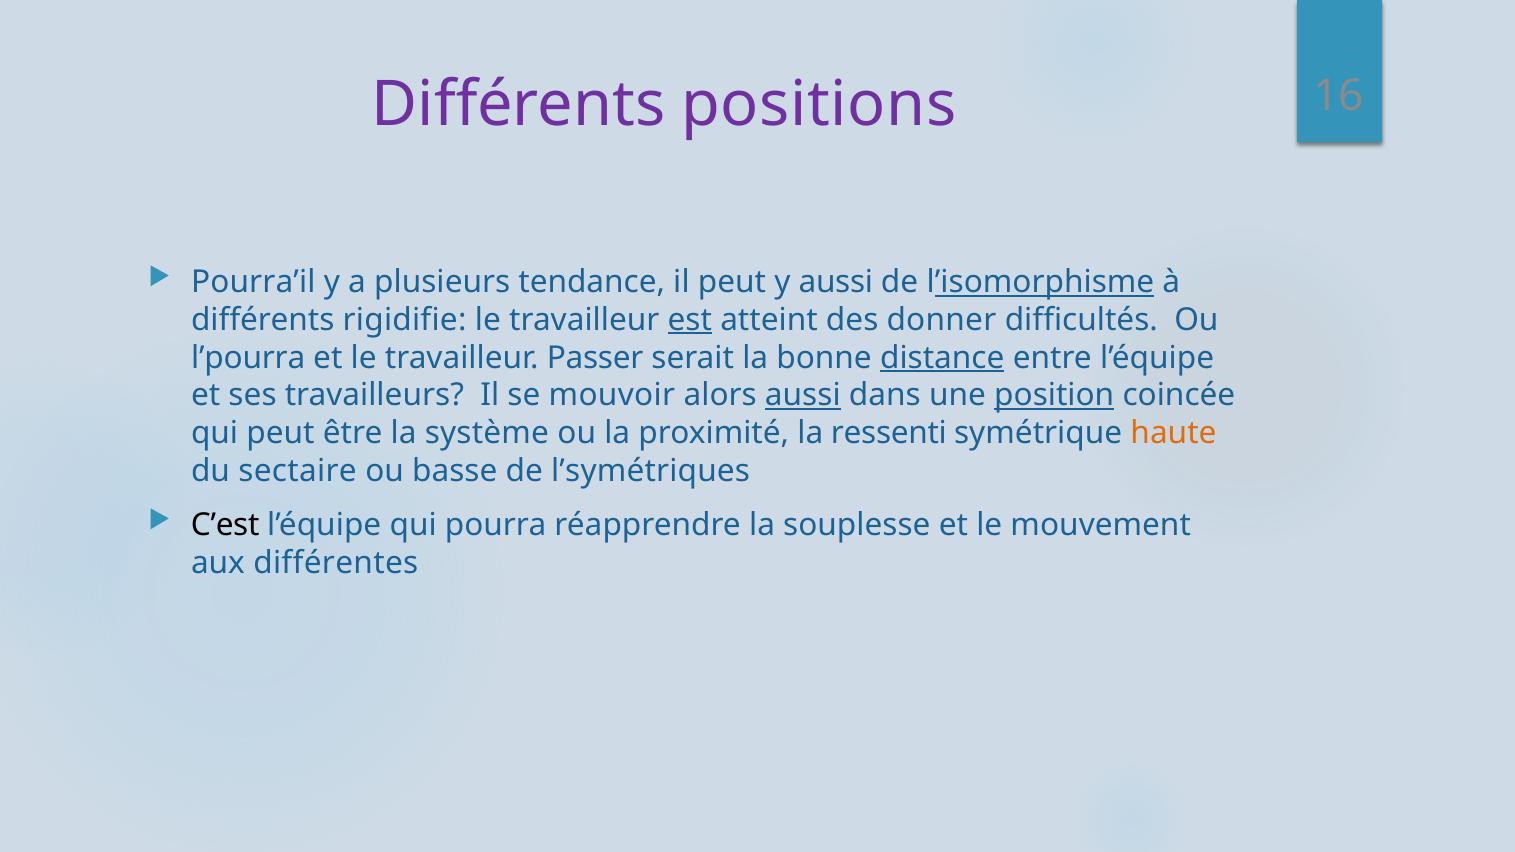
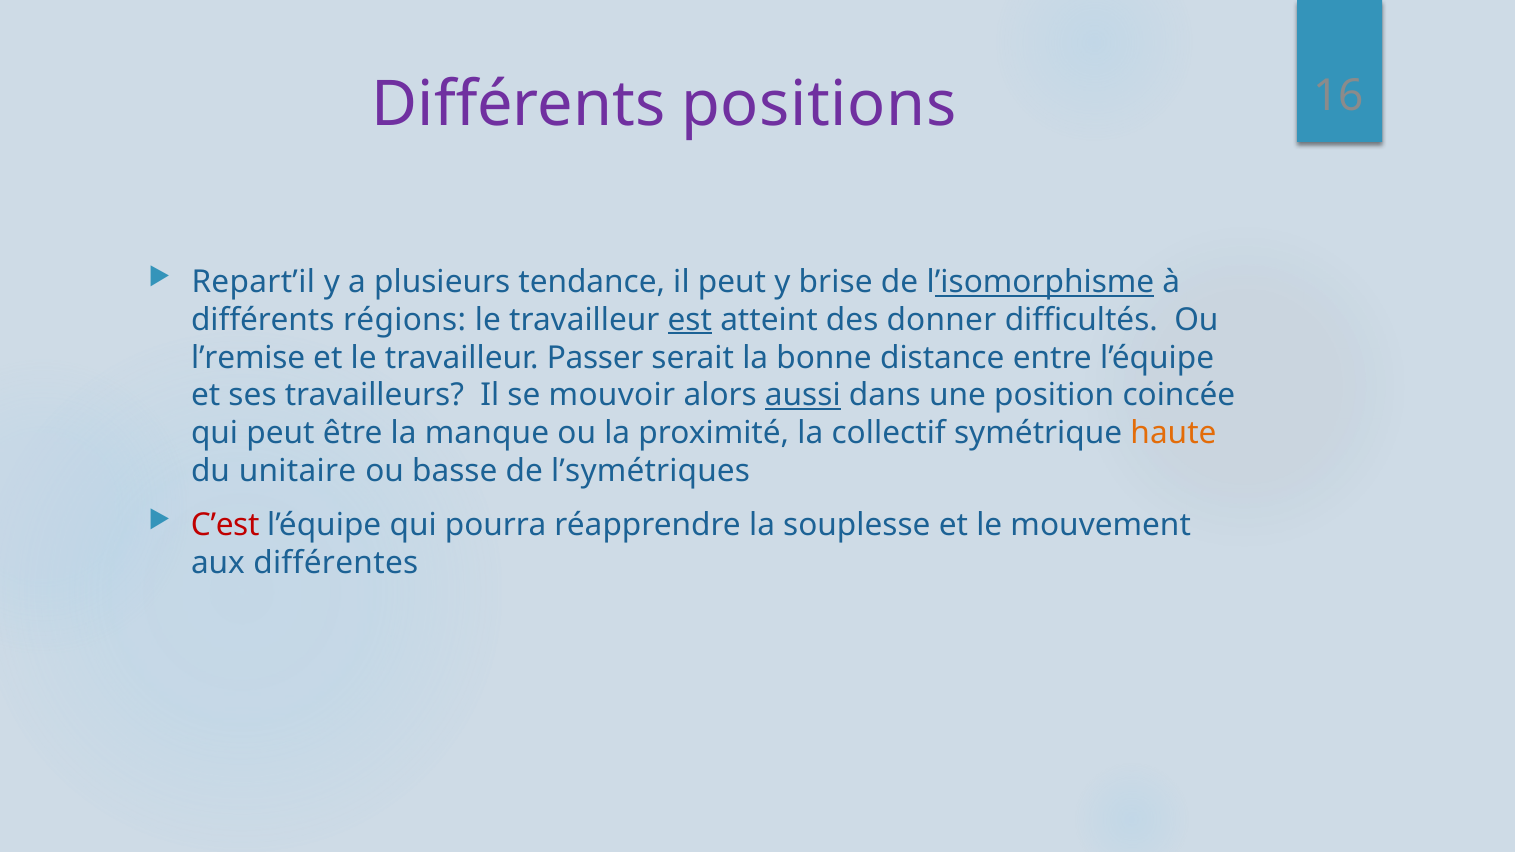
Pourra’il: Pourra’il -> Repart’il
y aussi: aussi -> brise
rigidifie: rigidifie -> régions
l’pourra: l’pourra -> l’remise
distance underline: present -> none
position underline: present -> none
système: système -> manque
ressenti: ressenti -> collectif
sectaire: sectaire -> unitaire
C’est colour: black -> red
